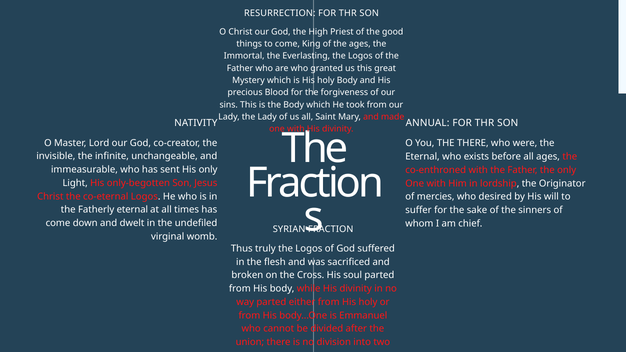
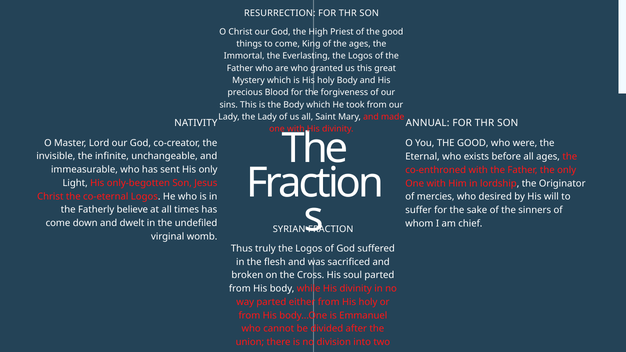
You THE THERE: THERE -> GOOD
Fatherly eternal: eternal -> believe
